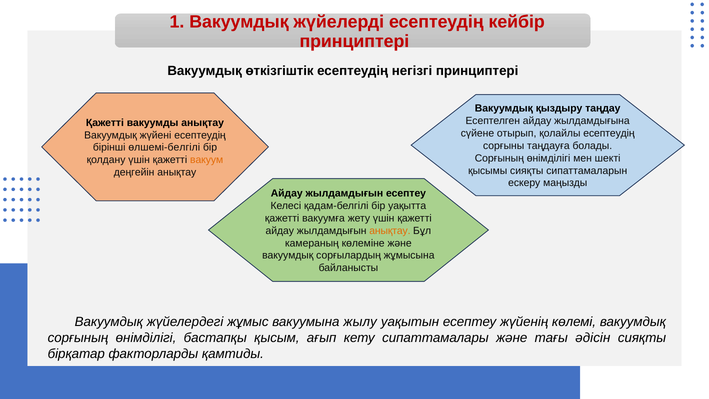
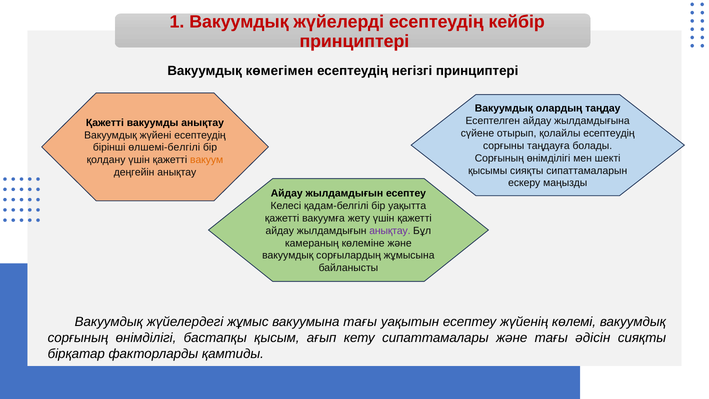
өткізгіштік: өткізгіштік -> көмегімен
қыздыру: қыздыру -> олардың
анықтау at (390, 231) colour: orange -> purple
вакуумына жылу: жылу -> тағы
